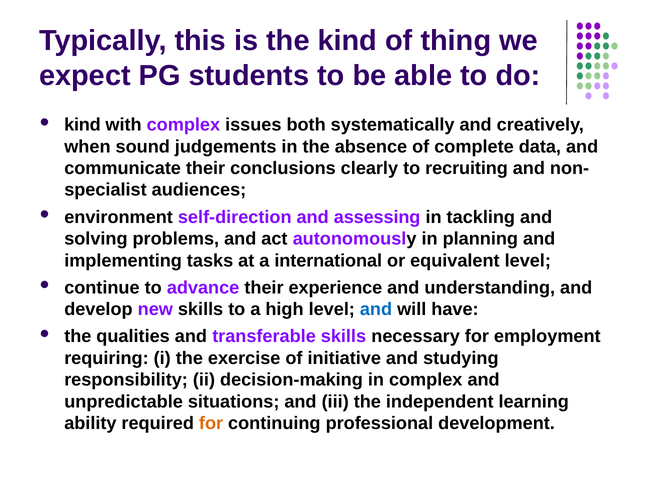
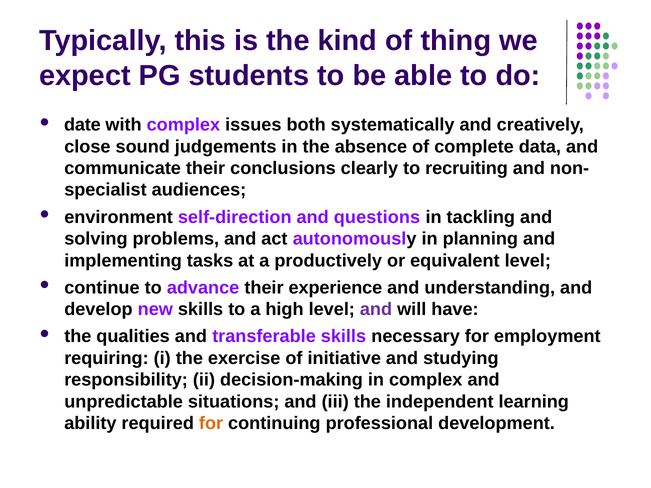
kind at (82, 125): kind -> date
when: when -> close
assessing: assessing -> questions
international: international -> productively
and at (376, 310) colour: blue -> purple
